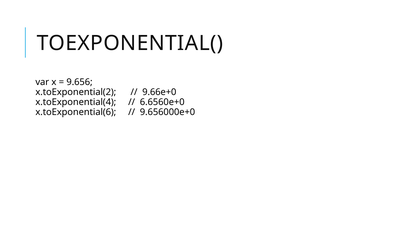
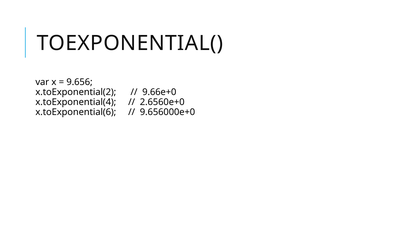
6.6560e+0: 6.6560e+0 -> 2.6560e+0
